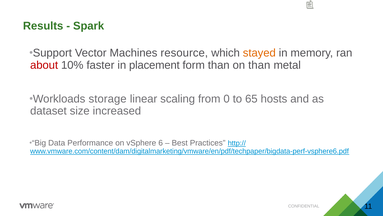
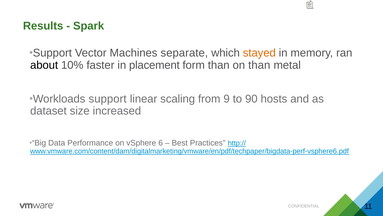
resource: resource -> separate
about colour: red -> black
Workloads storage: storage -> support
0: 0 -> 9
65: 65 -> 90
